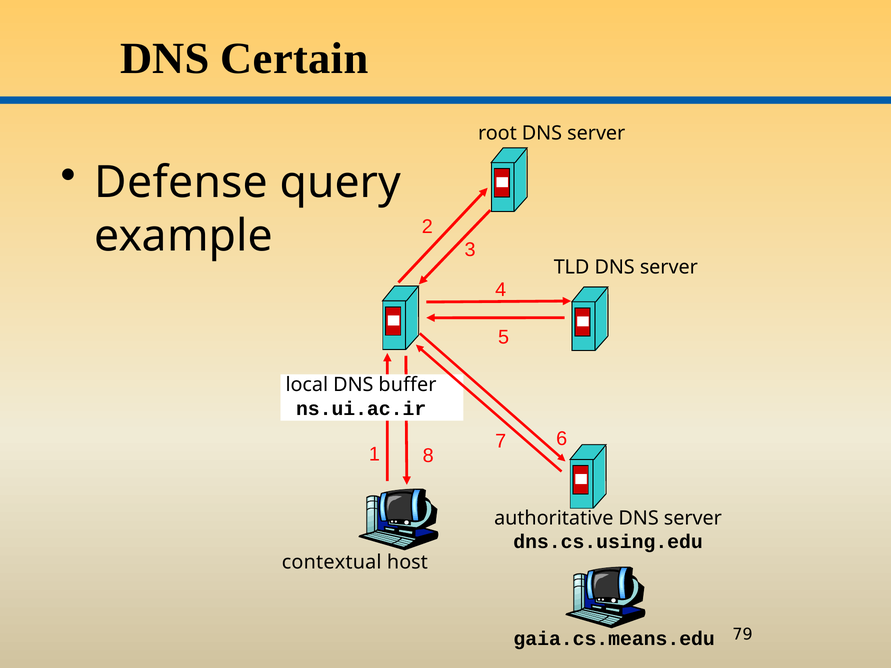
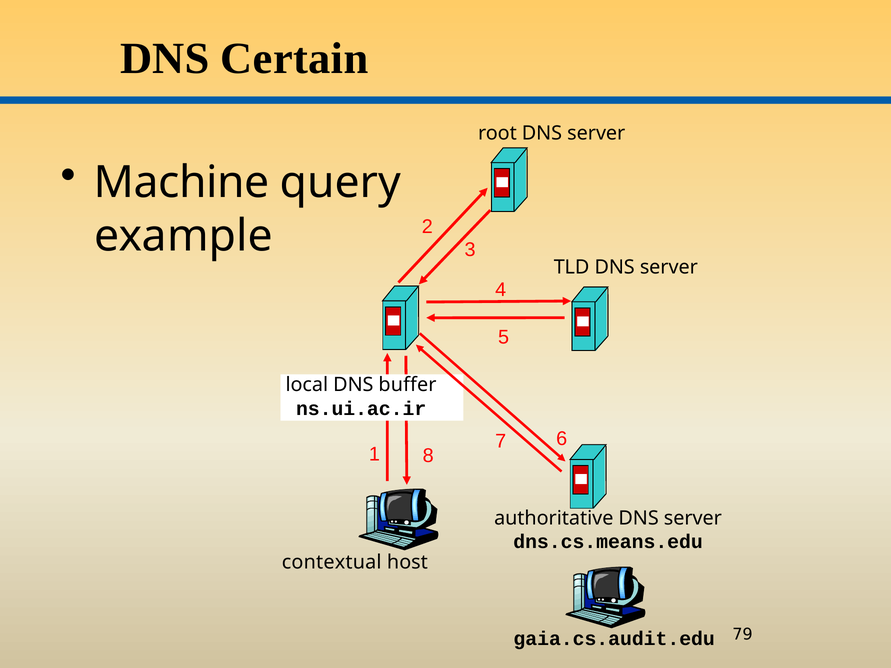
Defense: Defense -> Machine
dns.cs.using.edu: dns.cs.using.edu -> dns.cs.means.edu
gaia.cs.means.edu: gaia.cs.means.edu -> gaia.cs.audit.edu
